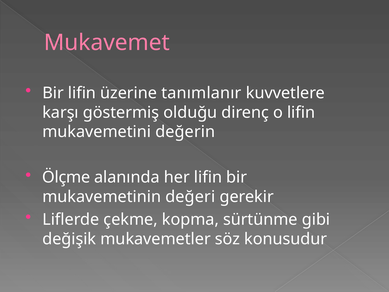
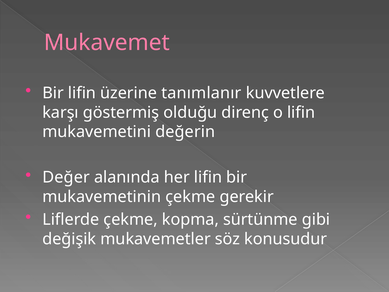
Ölçme: Ölçme -> Değer
mukavemetinin değeri: değeri -> çekme
